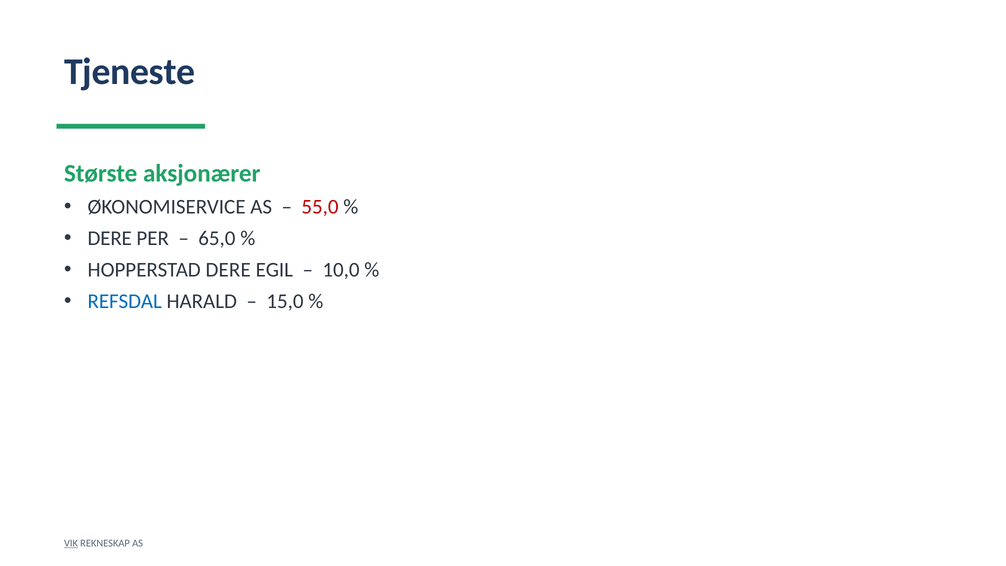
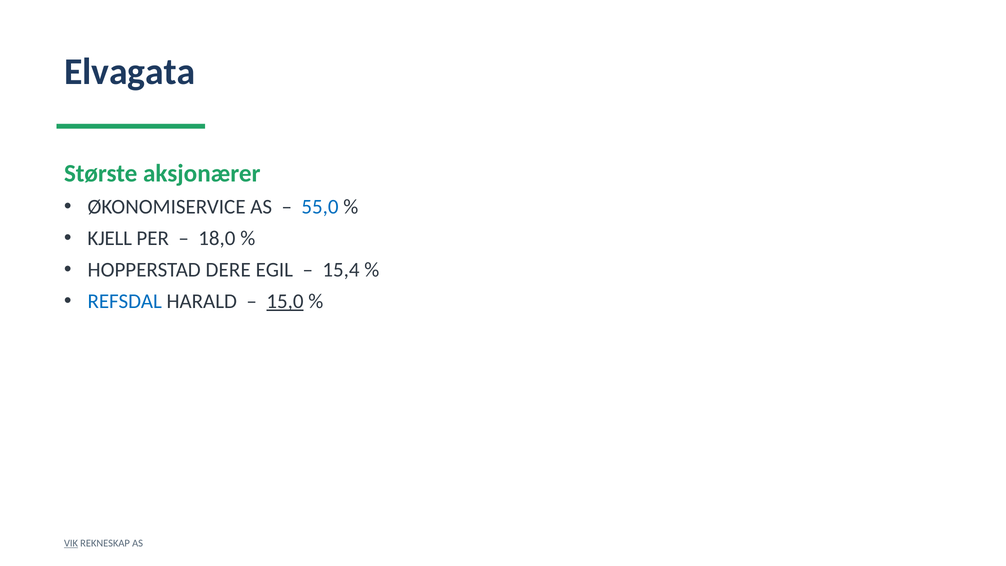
Tjeneste: Tjeneste -> Elvagata
55,0 colour: red -> blue
DERE at (110, 238): DERE -> KJELL
65,0: 65,0 -> 18,0
10,0: 10,0 -> 15,4
15,0 underline: none -> present
